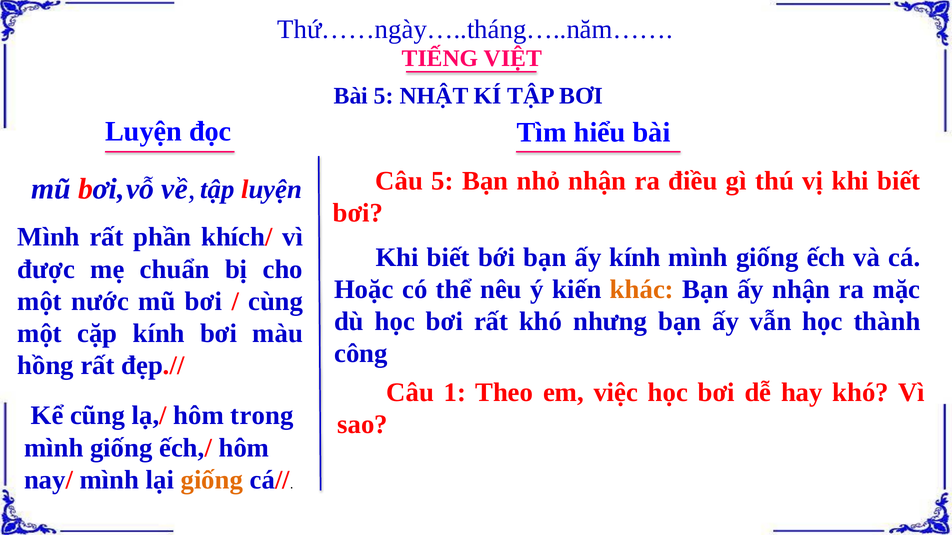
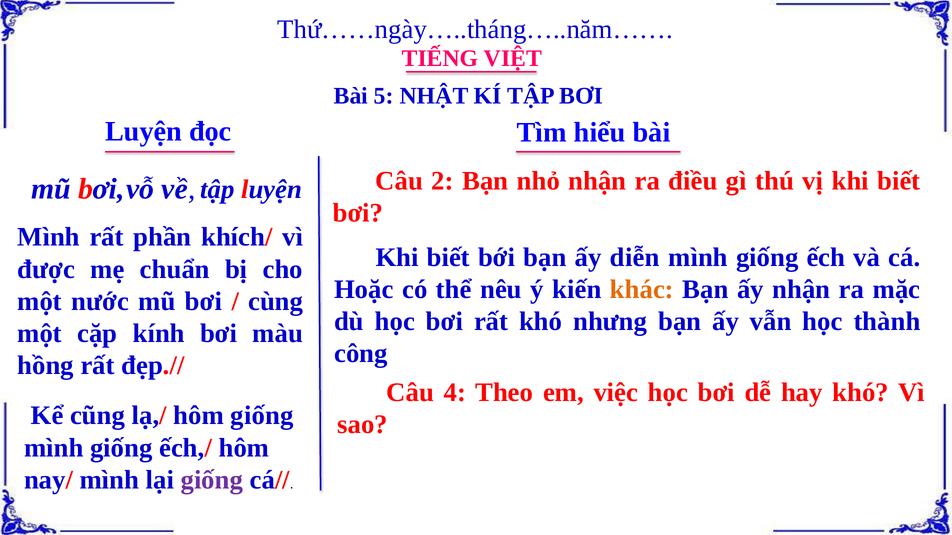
Câu 5: 5 -> 2
ấy kính: kính -> diễn
1: 1 -> 4
hôm trong: trong -> giống
giống at (212, 480) colour: orange -> purple
